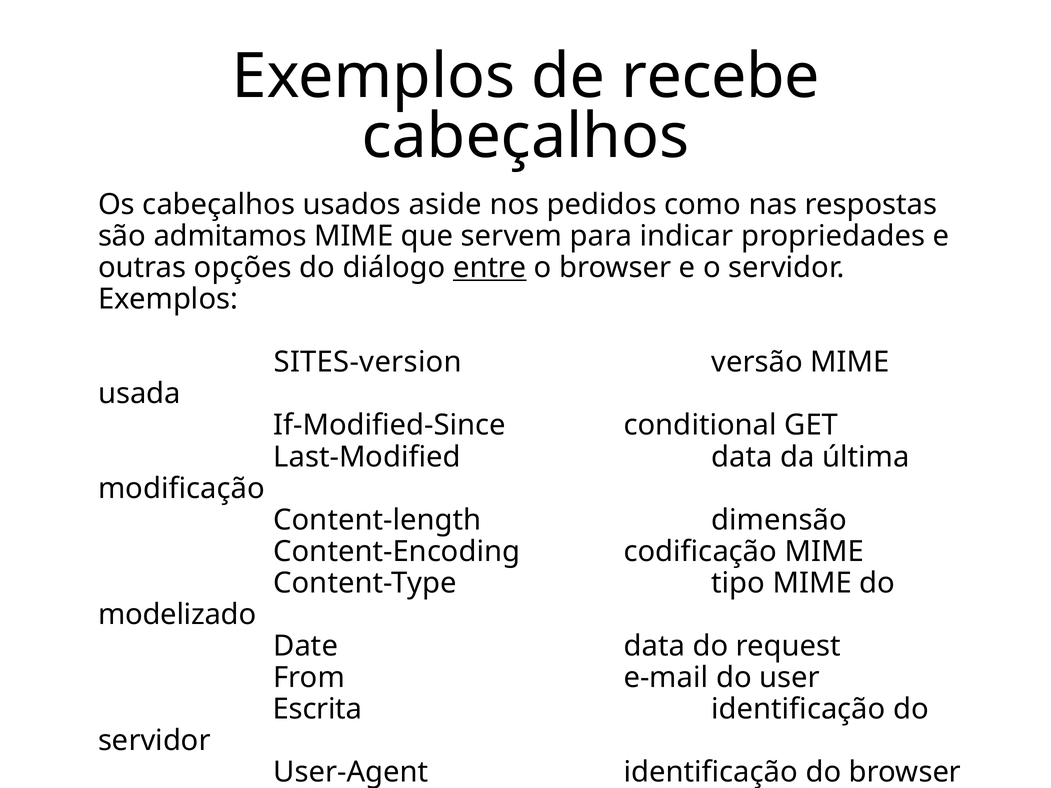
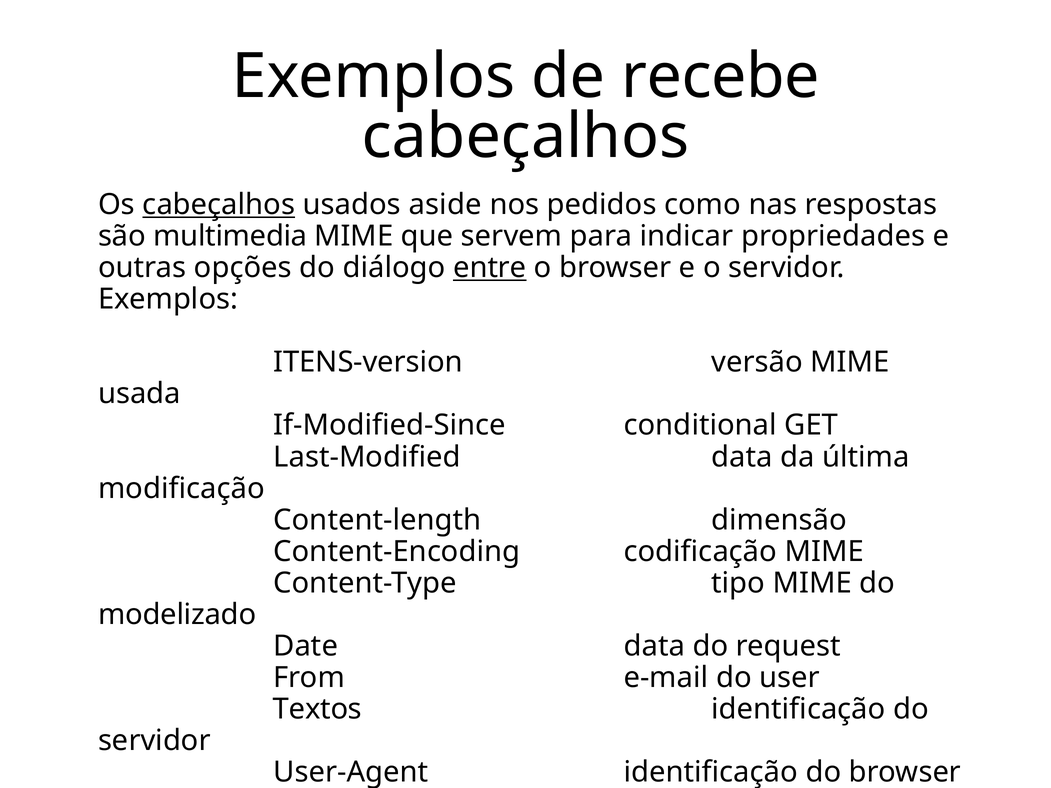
cabeçalhos at (219, 205) underline: none -> present
admitamos: admitamos -> multimedia
SITES-version: SITES-version -> ITENS-version
Escrita: Escrita -> Textos
